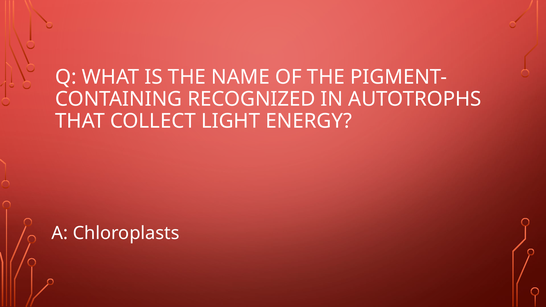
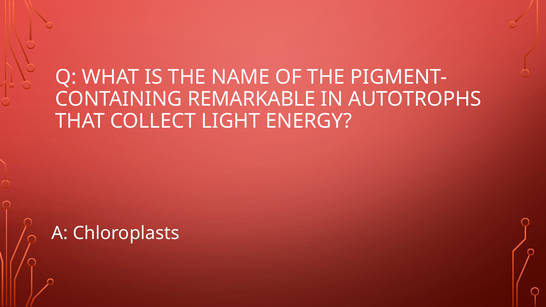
RECOGNIZED: RECOGNIZED -> REMARKABLE
